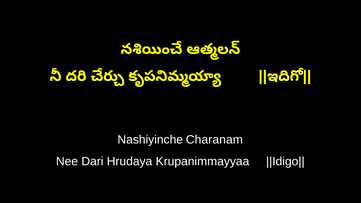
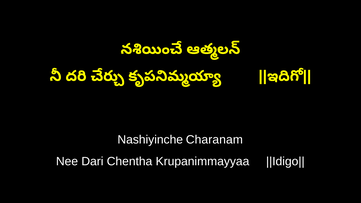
Hrudaya: Hrudaya -> Chentha
